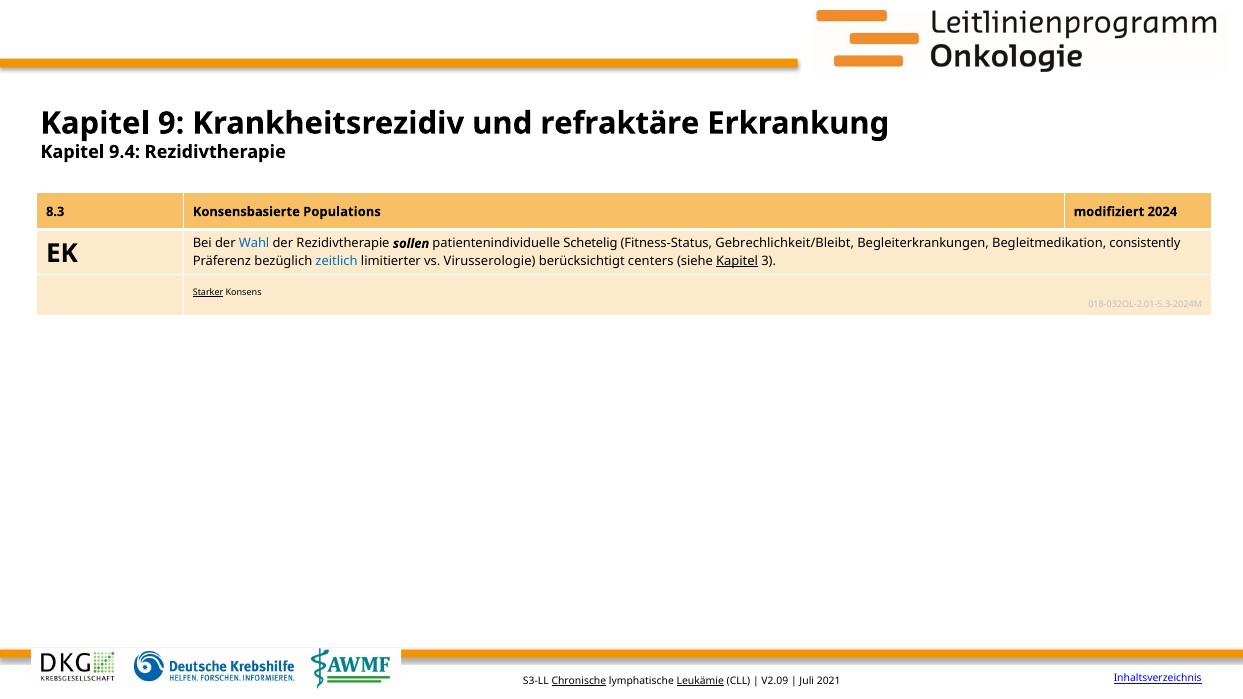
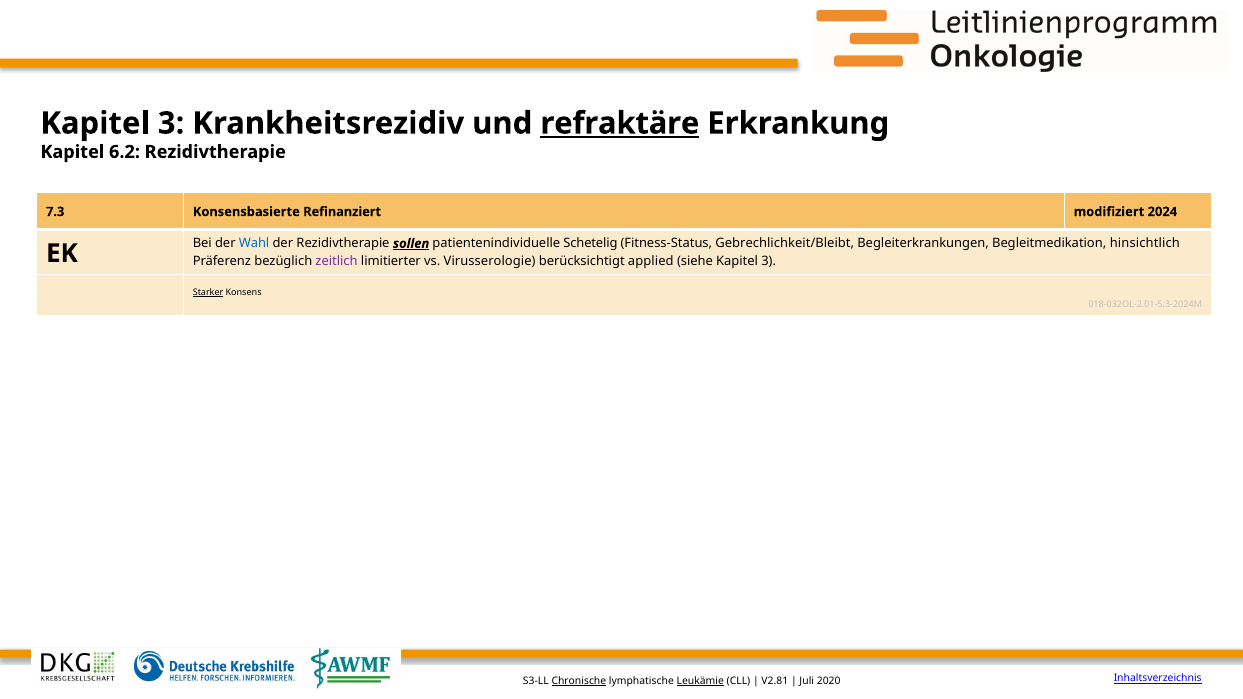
9 at (171, 123): 9 -> 3
refraktäre underline: none -> present
9.4: 9.4 -> 6.2
8.3: 8.3 -> 7.3
Populations: Populations -> Refinanziert
sollen underline: none -> present
consistently: consistently -> hinsichtlich
zeitlich colour: blue -> purple
centers: centers -> applied
Kapitel at (737, 261) underline: present -> none
V2.09: V2.09 -> V2.81
2021: 2021 -> 2020
